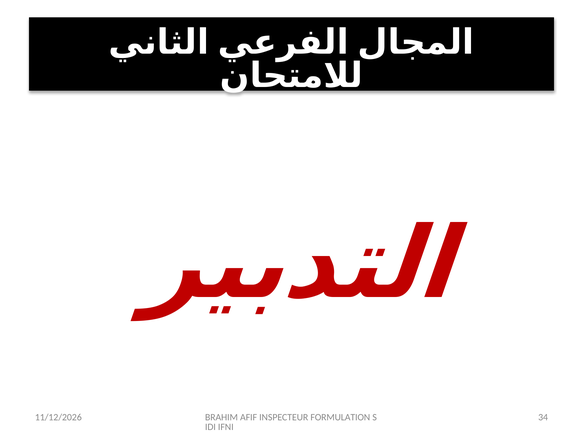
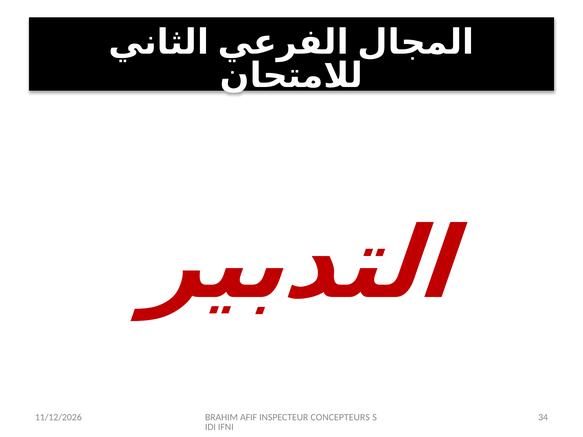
FORMULATION: FORMULATION -> CONCEPTEURS
